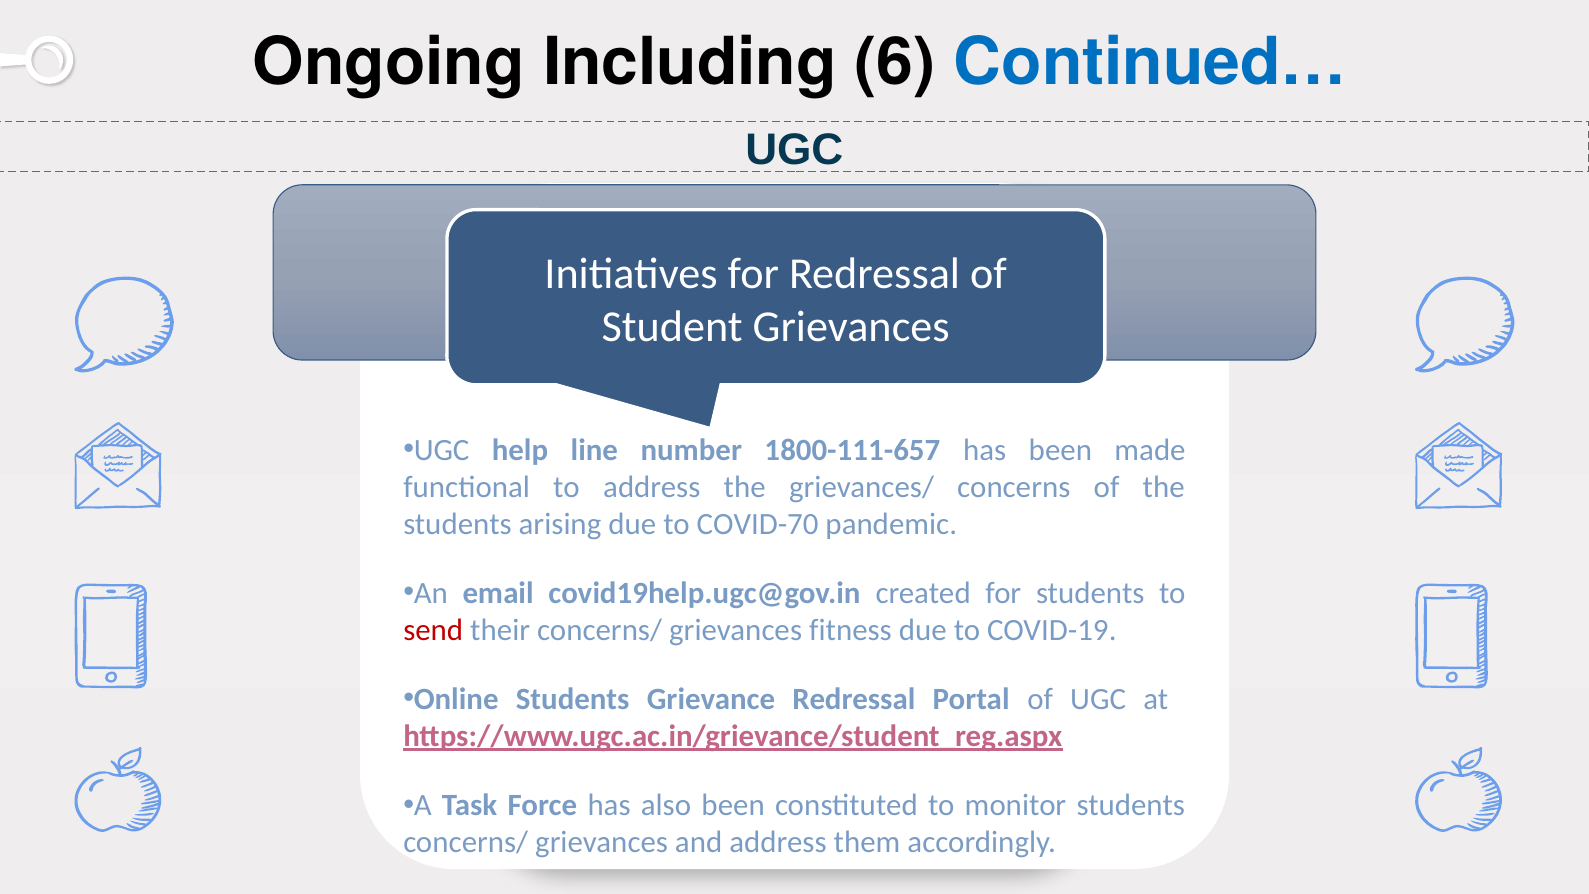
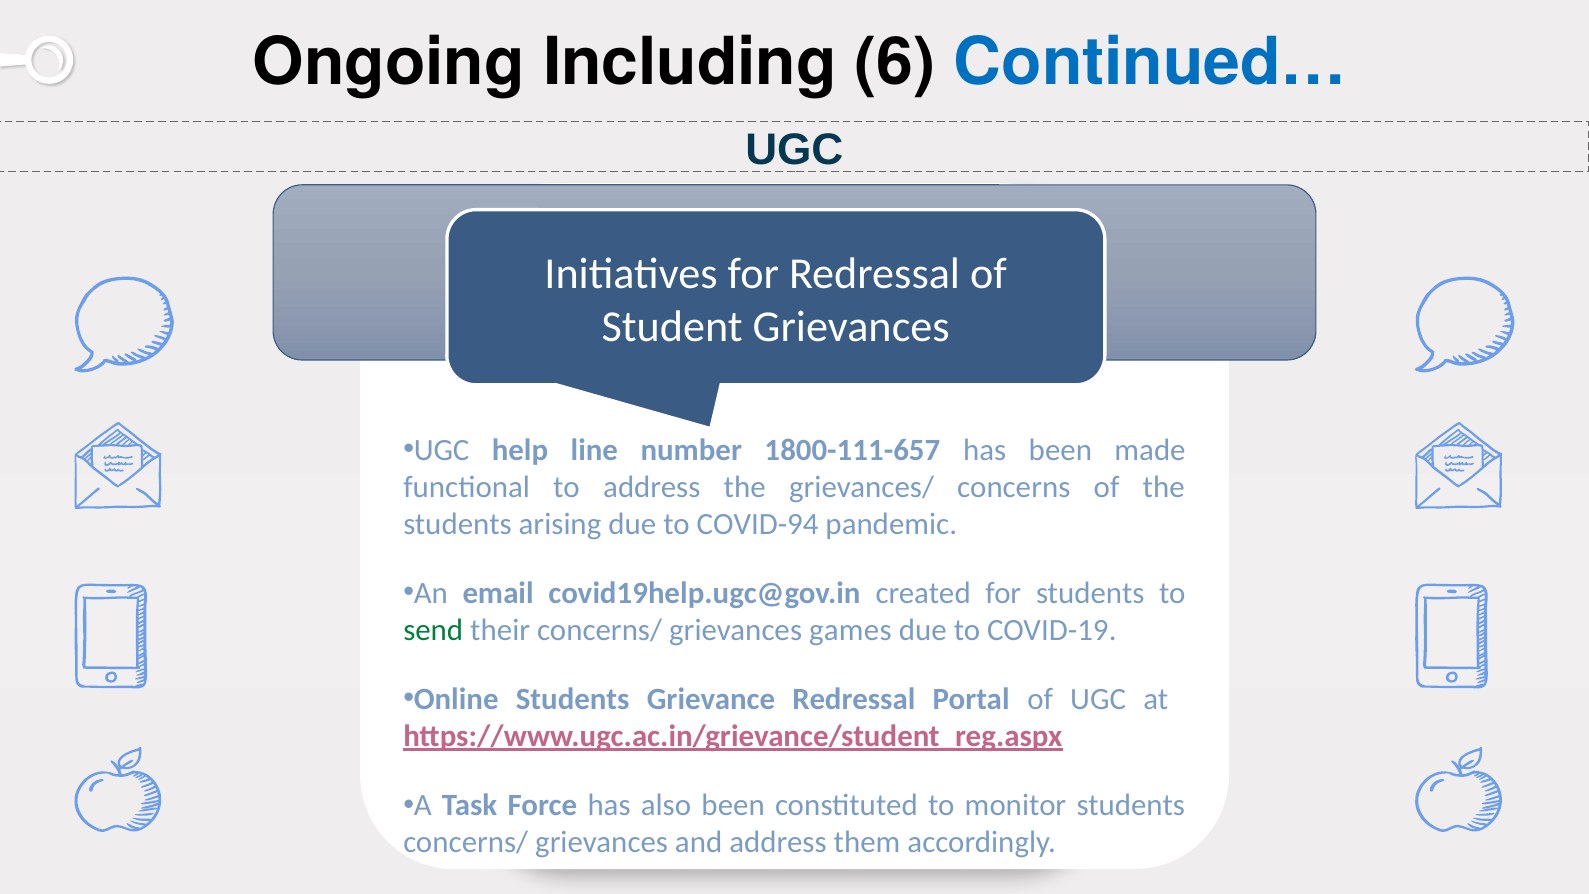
COVID-70: COVID-70 -> COVID-94
send colour: red -> green
fitness: fitness -> games
